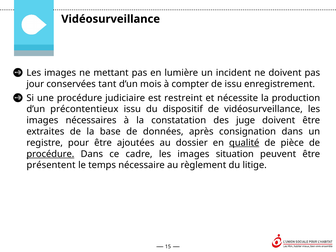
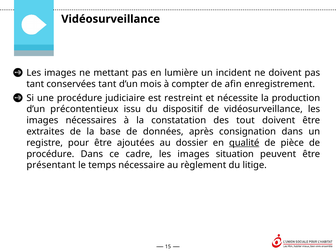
jour at (35, 84): jour -> tant
de issu: issu -> afin
juge: juge -> tout
procédure at (50, 154) underline: present -> none
présentent: présentent -> présentant
